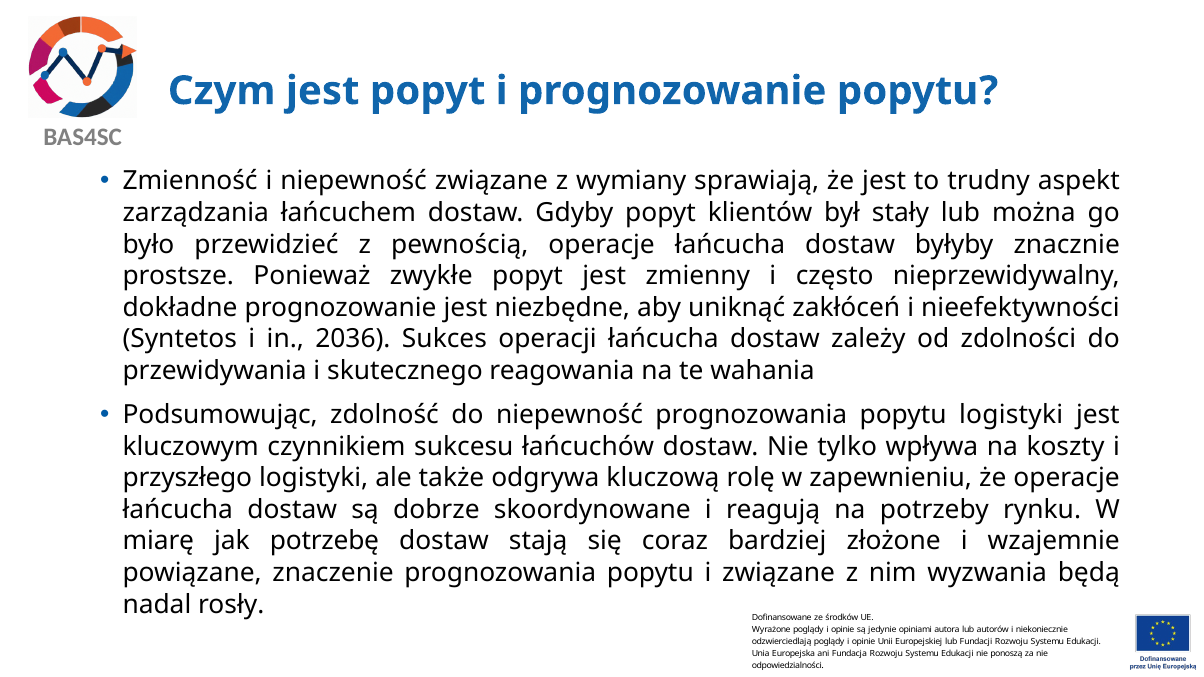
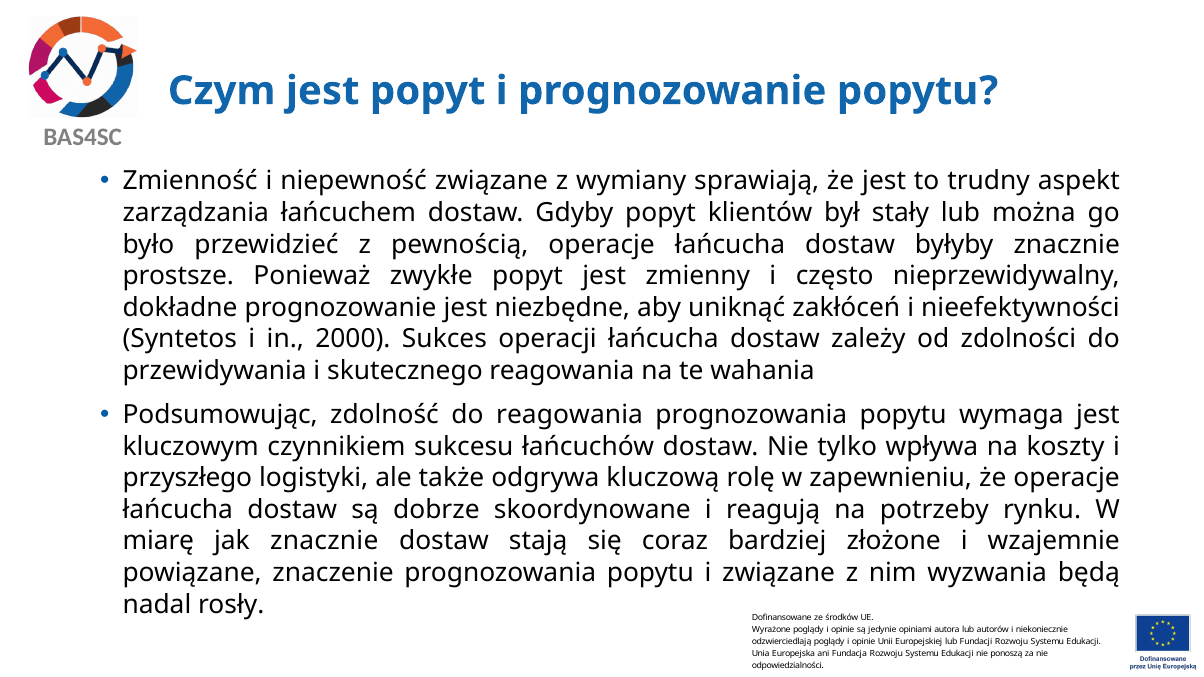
2036: 2036 -> 2000
do niepewność: niepewność -> reagowania
popytu logistyki: logistyki -> wymaga
jak potrzebę: potrzebę -> znacznie
